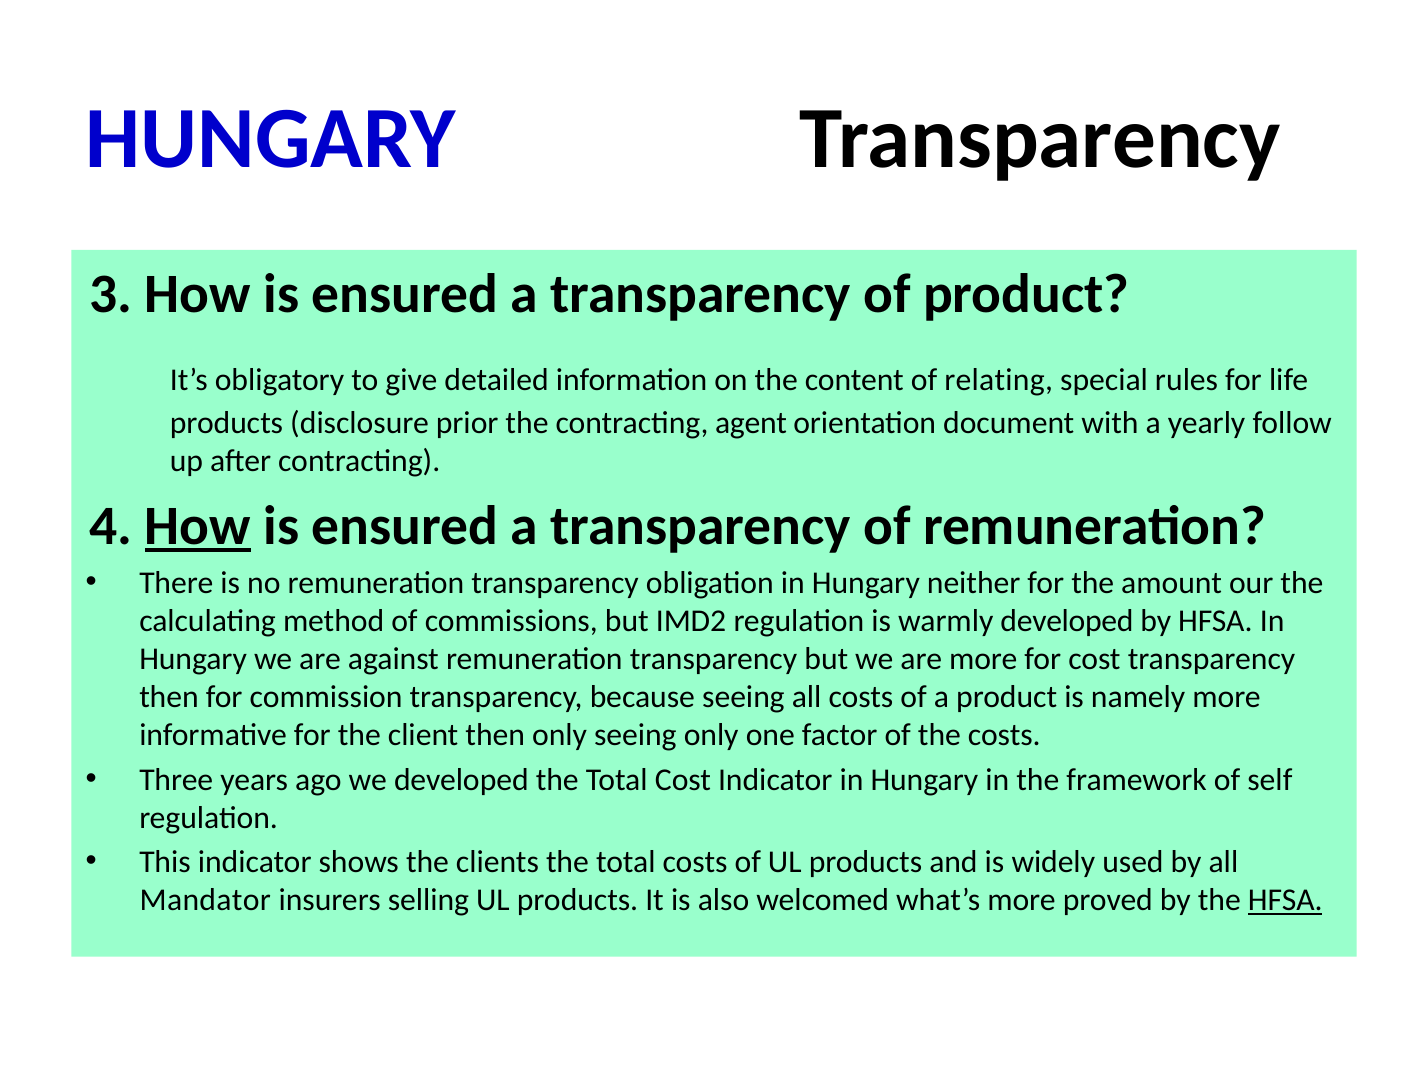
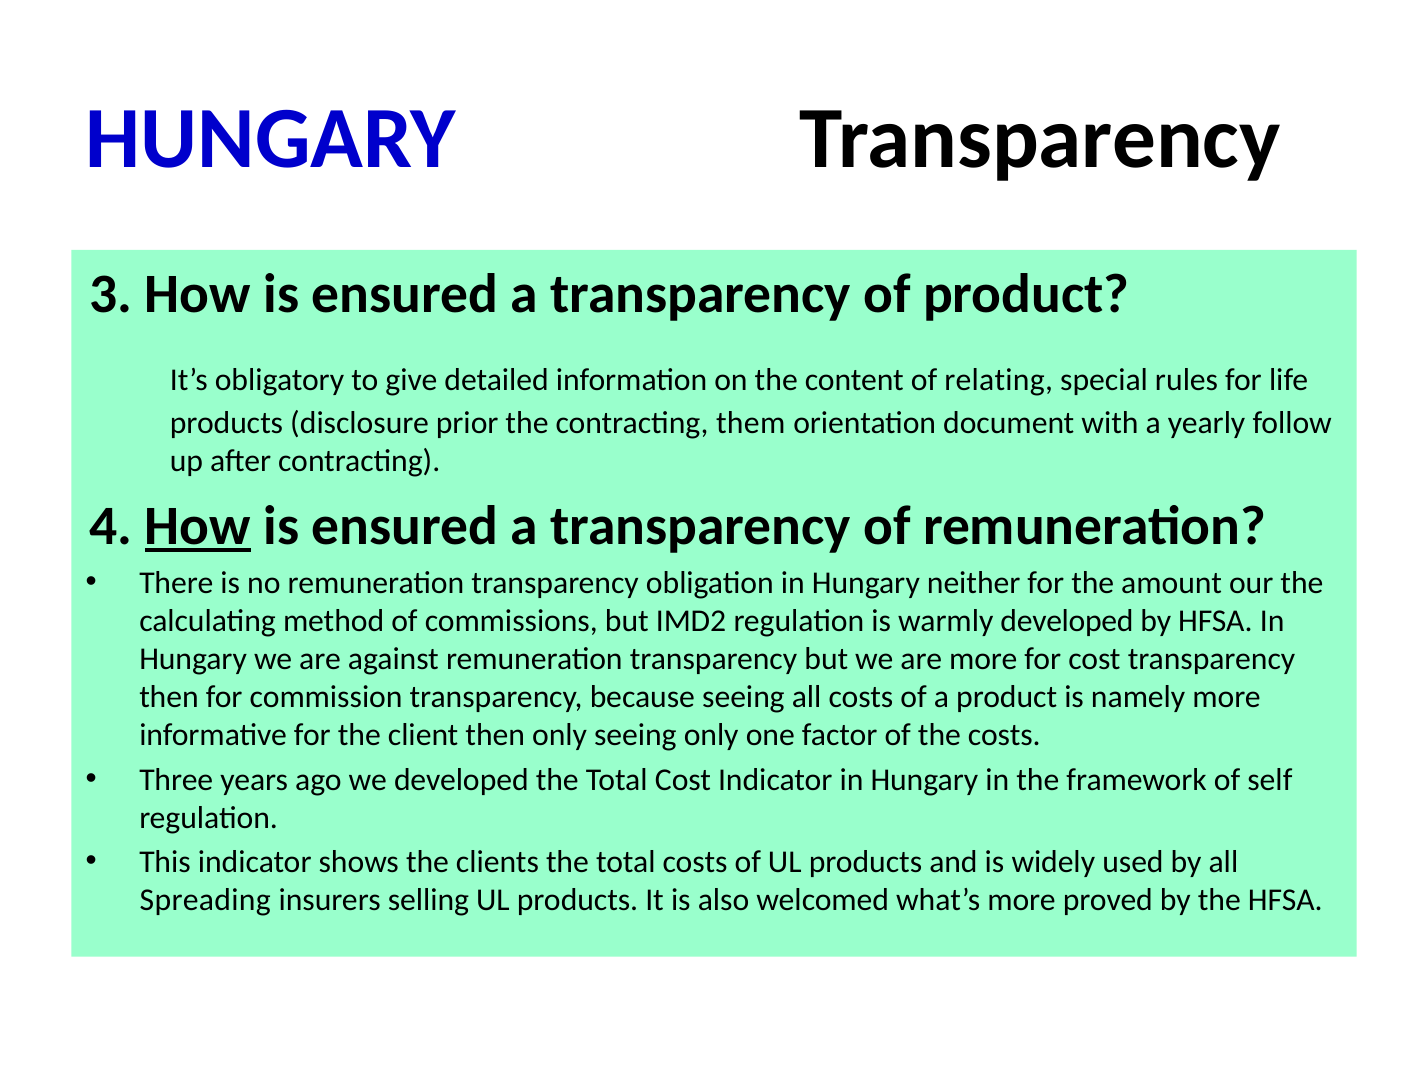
agent: agent -> them
Mandator: Mandator -> Spreading
HFSA at (1285, 900) underline: present -> none
